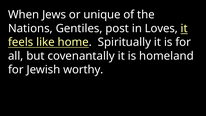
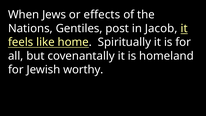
unique: unique -> effects
Loves: Loves -> Jacob
